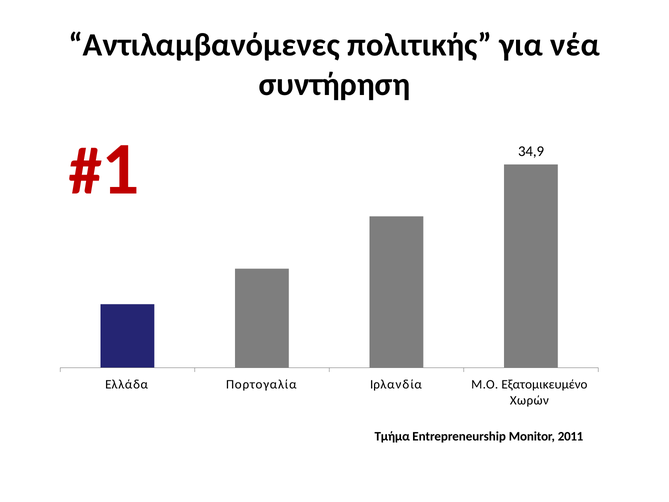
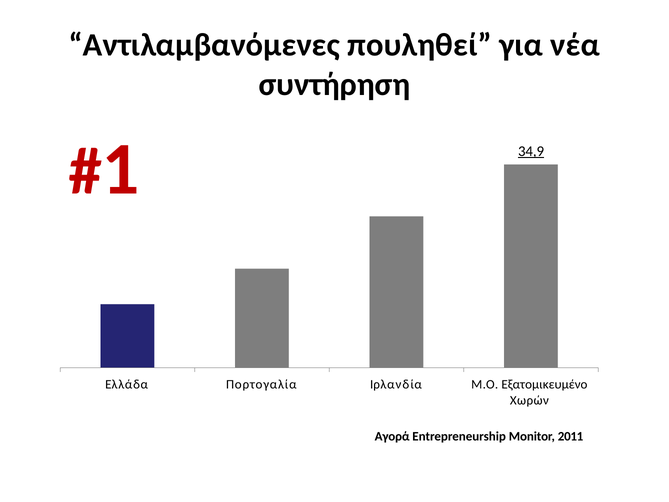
πολιτικής: πολιτικής -> πουληθεί
34,9 underline: none -> present
Τμήμα: Τμήμα -> Αγορά
